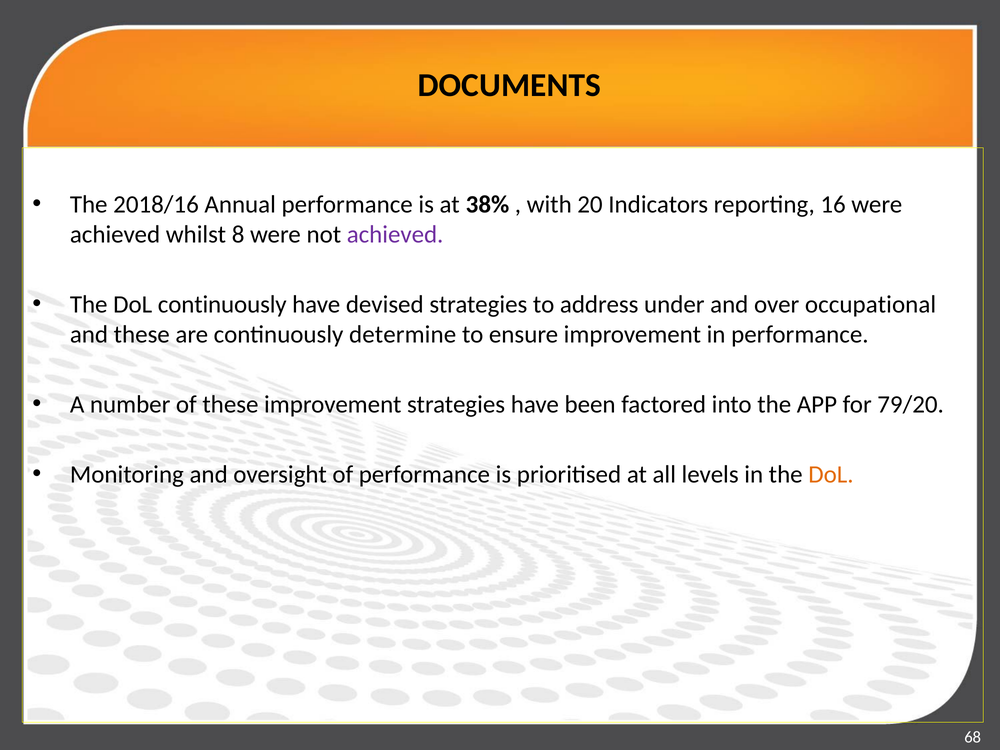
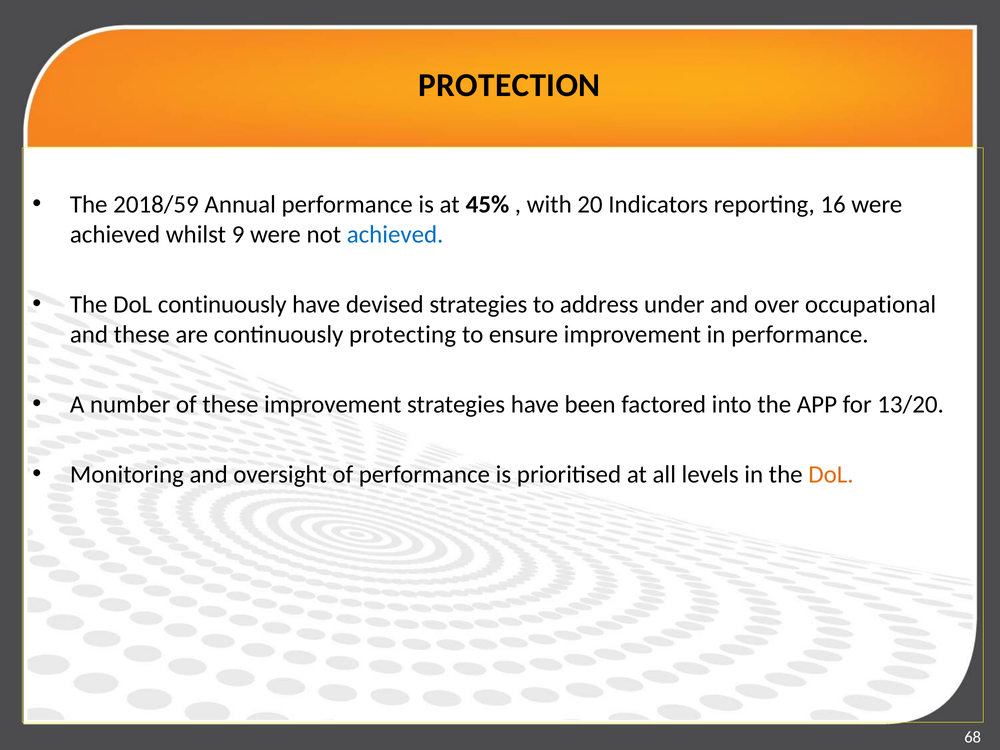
DOCUMENTS: DOCUMENTS -> PROTECTION
2018/16: 2018/16 -> 2018/59
38%: 38% -> 45%
8: 8 -> 9
achieved at (395, 235) colour: purple -> blue
determine: determine -> protecting
79/20: 79/20 -> 13/20
